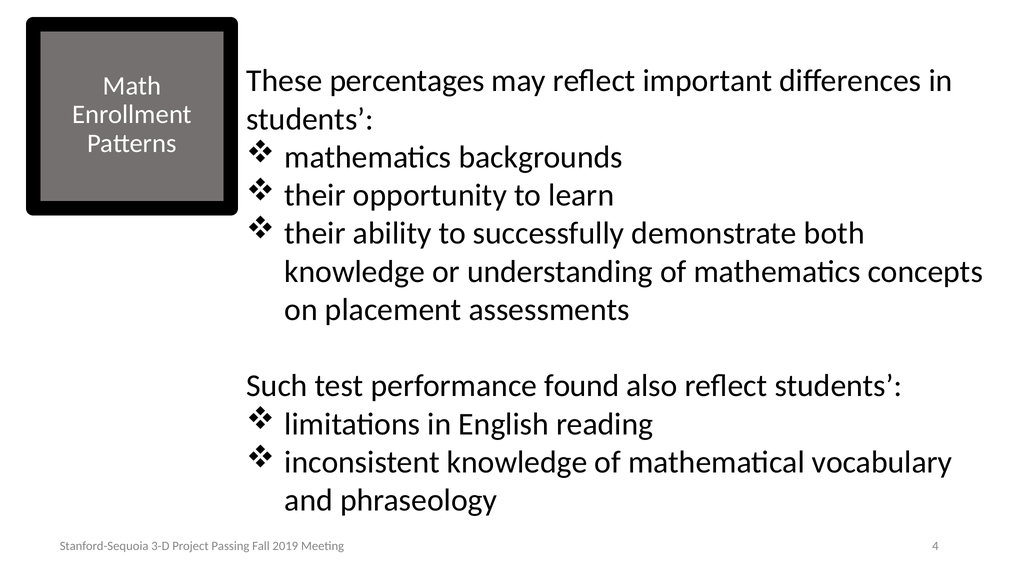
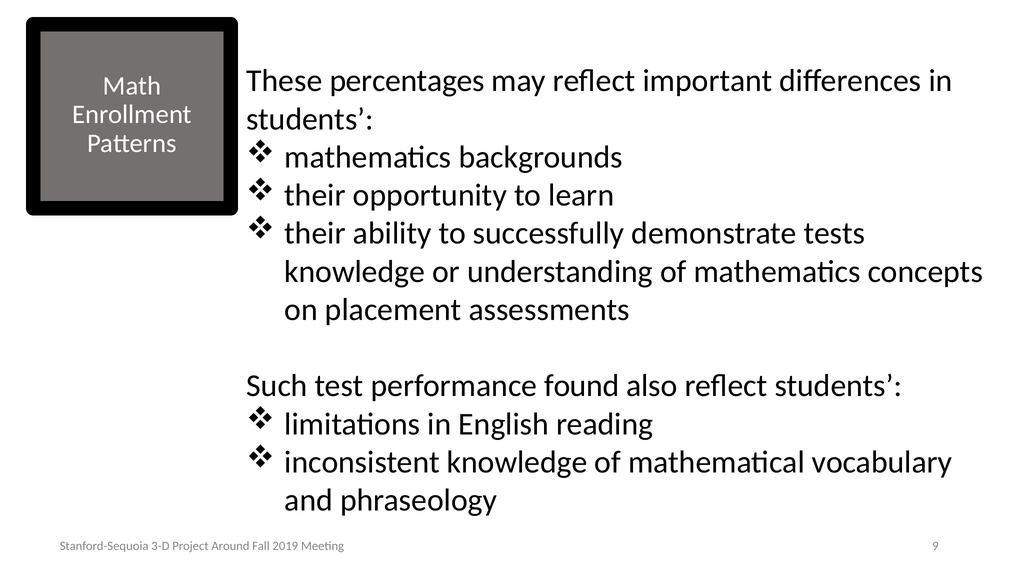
both: both -> tests
Passing: Passing -> Around
4: 4 -> 9
